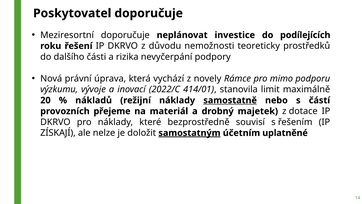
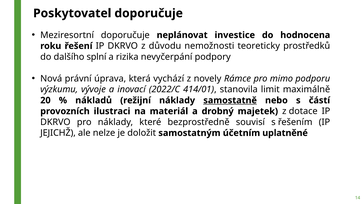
podílejících: podílejících -> hodnocena
části: části -> splní
přejeme: přejeme -> ilustraci
ZÍSKAJÍ: ZÍSKAJÍ -> JEJICHŽ
samostatným underline: present -> none
